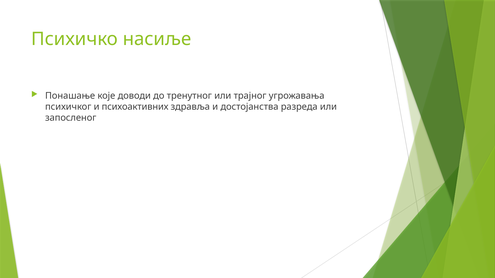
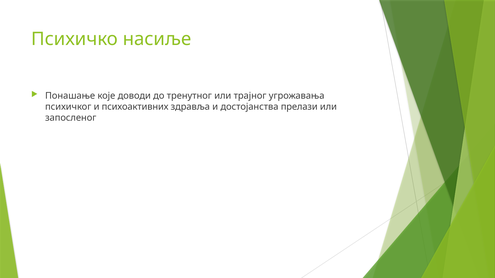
разреда: разреда -> прелази
